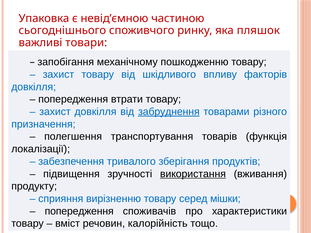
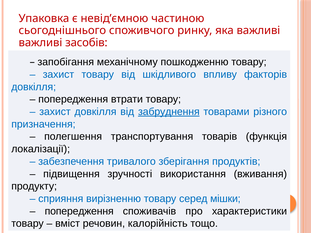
яка пляшок: пляшок -> важливі
товари: товари -> засобів
використання underline: present -> none
